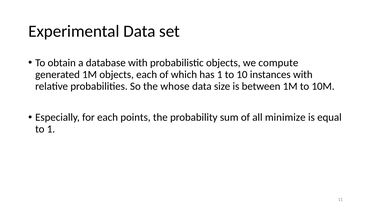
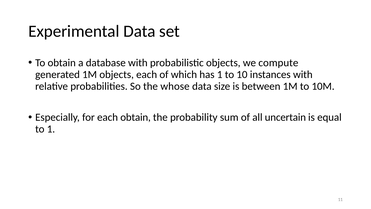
each points: points -> obtain
minimize: minimize -> uncertain
